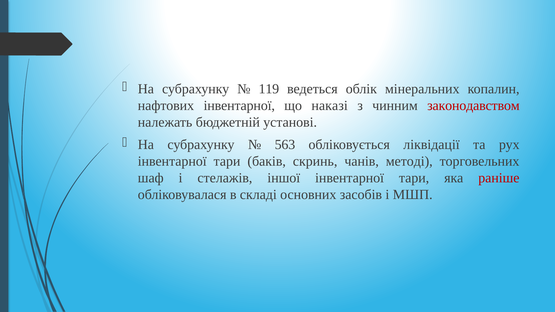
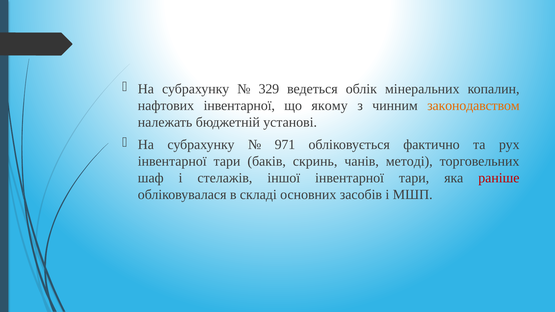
119: 119 -> 329
наказі: наказі -> якому
законодавством colour: red -> orange
563: 563 -> 971
ліквідації: ліквідації -> фактично
